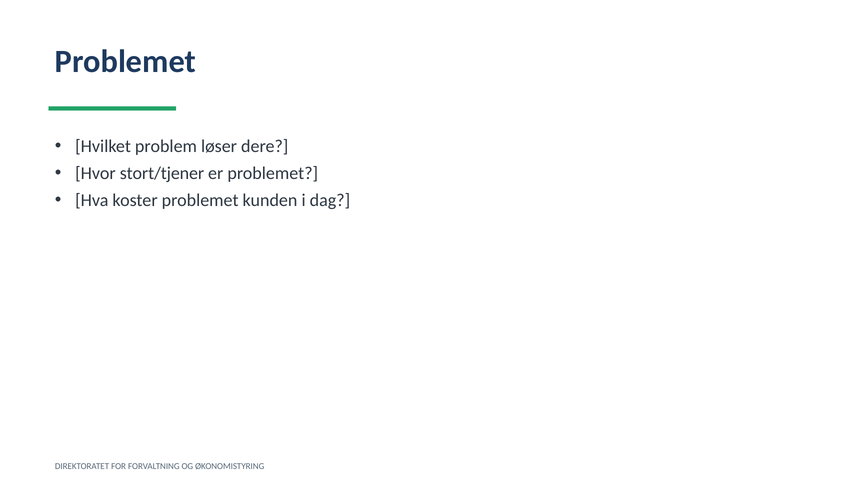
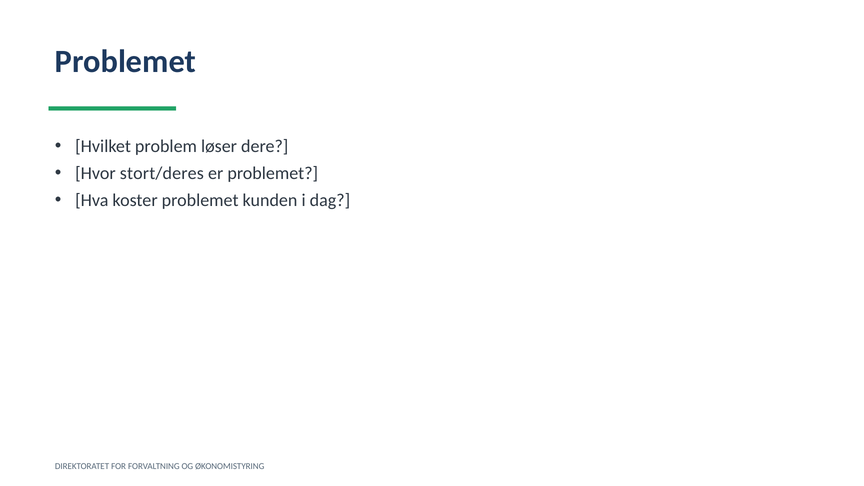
stort/tjener: stort/tjener -> stort/deres
